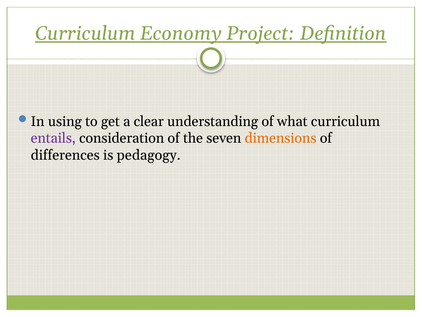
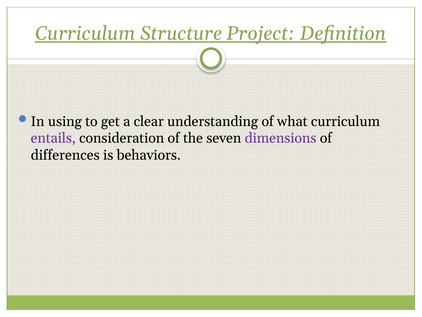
Economy: Economy -> Structure
dimensions colour: orange -> purple
pedagogy: pedagogy -> behaviors
